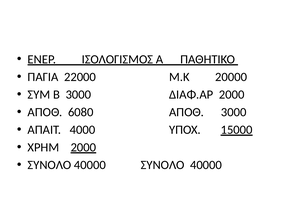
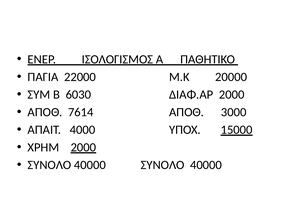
Β 3000: 3000 -> 6030
6080: 6080 -> 7614
